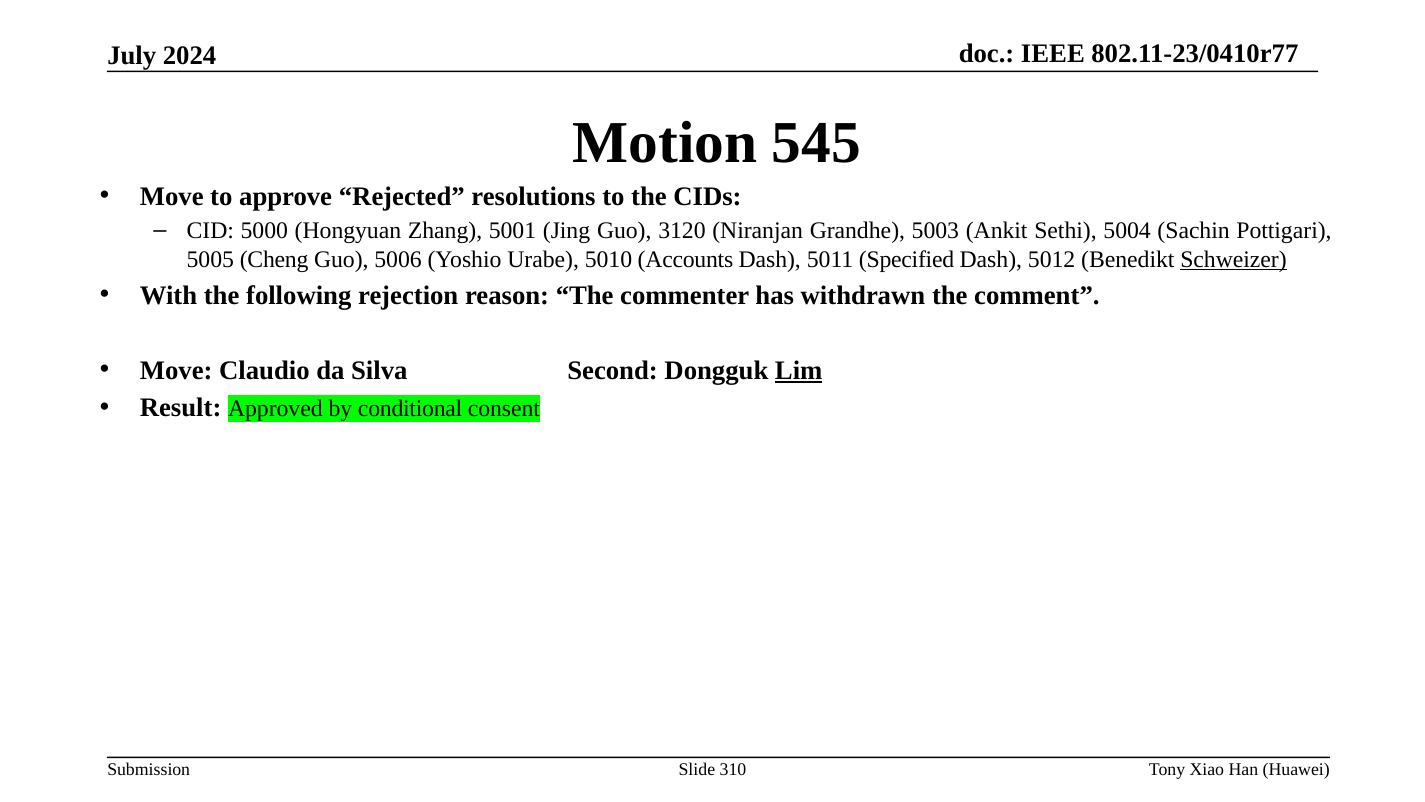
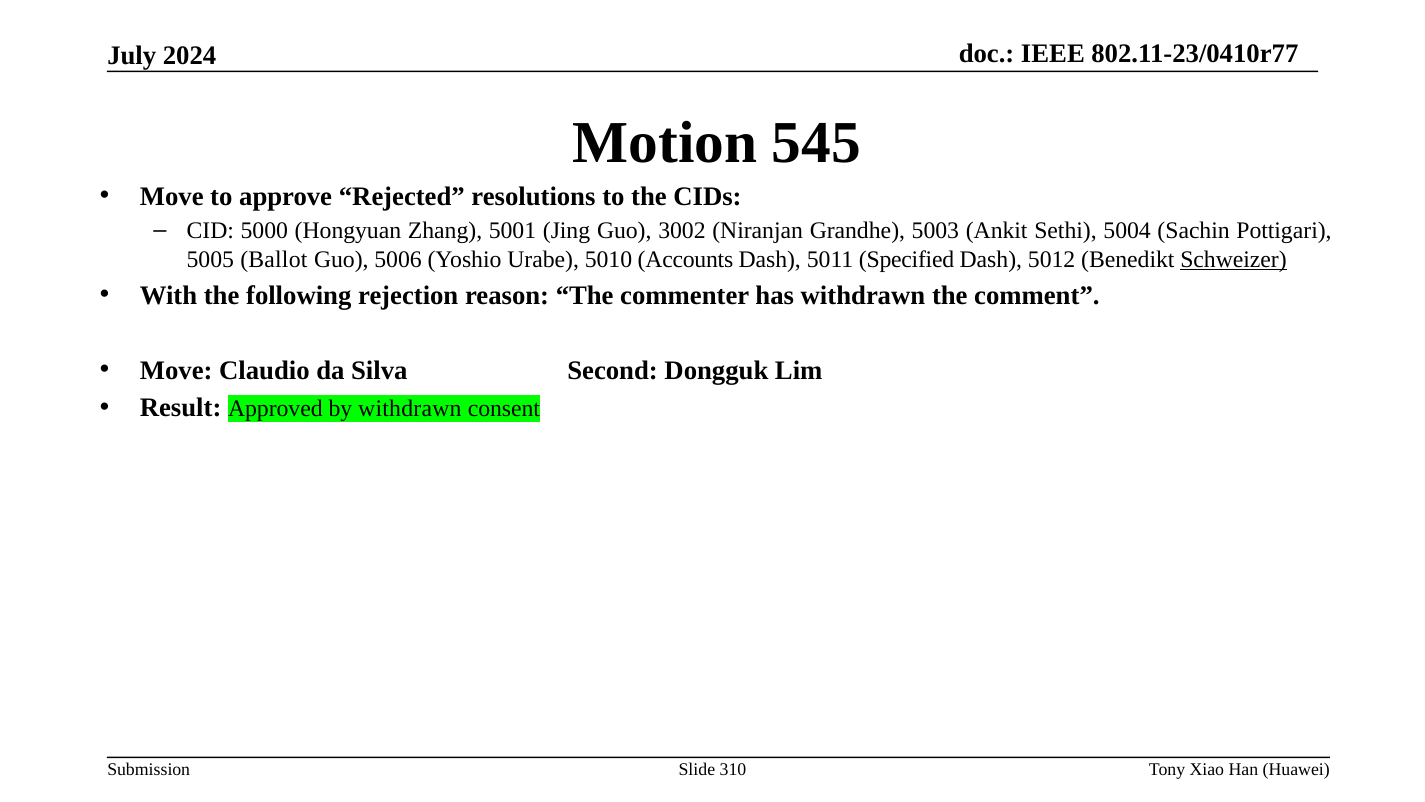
3120: 3120 -> 3002
Cheng: Cheng -> Ballot
Lim underline: present -> none
by conditional: conditional -> withdrawn
